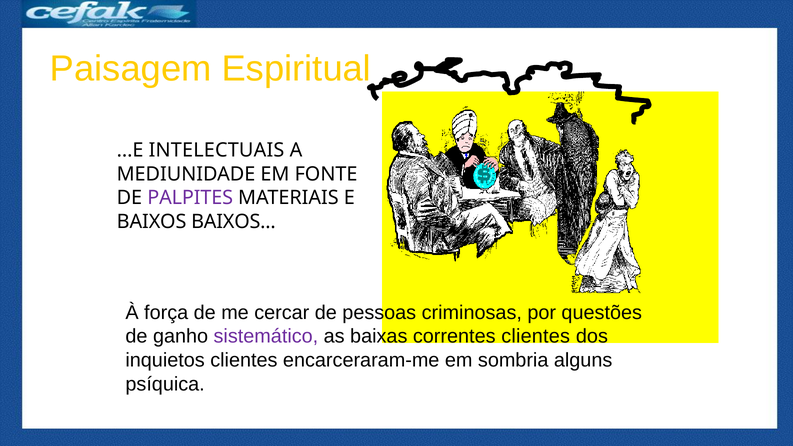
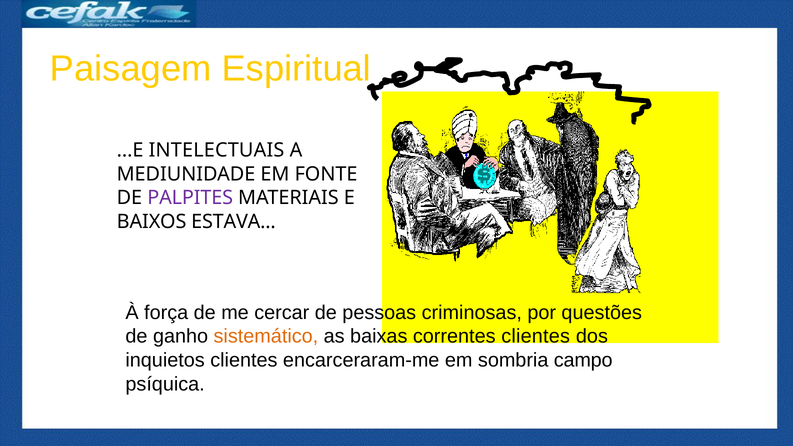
BAIXOS BAIXOS: BAIXOS -> ESTAVA
sistemático colour: purple -> orange
alguns: alguns -> campo
